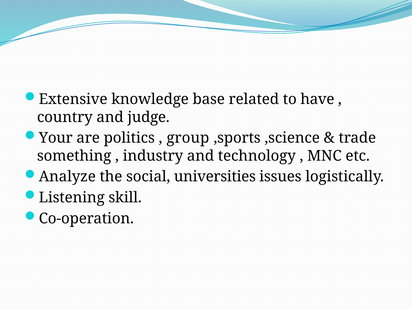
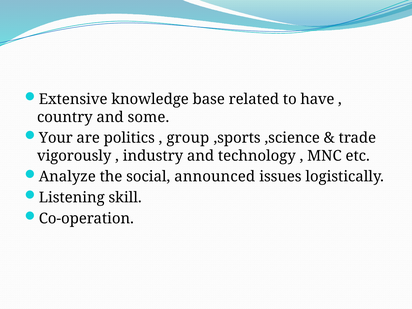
judge: judge -> some
something: something -> vigorously
universities: universities -> announced
